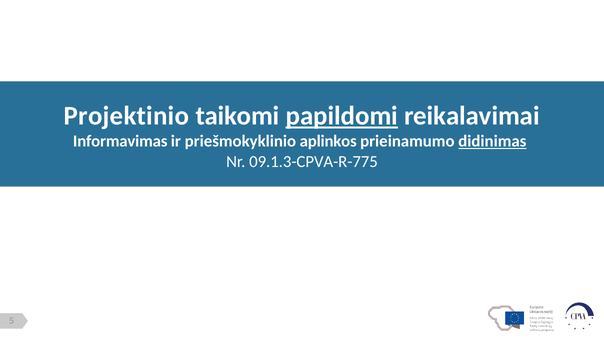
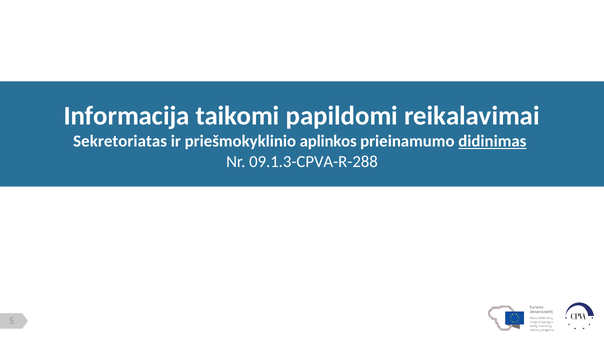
Projektinio: Projektinio -> Informacija
papildomi underline: present -> none
Informavimas: Informavimas -> Sekretoriatas
09.1.3-CPVA-R-775: 09.1.3-CPVA-R-775 -> 09.1.3-CPVA-R-288
